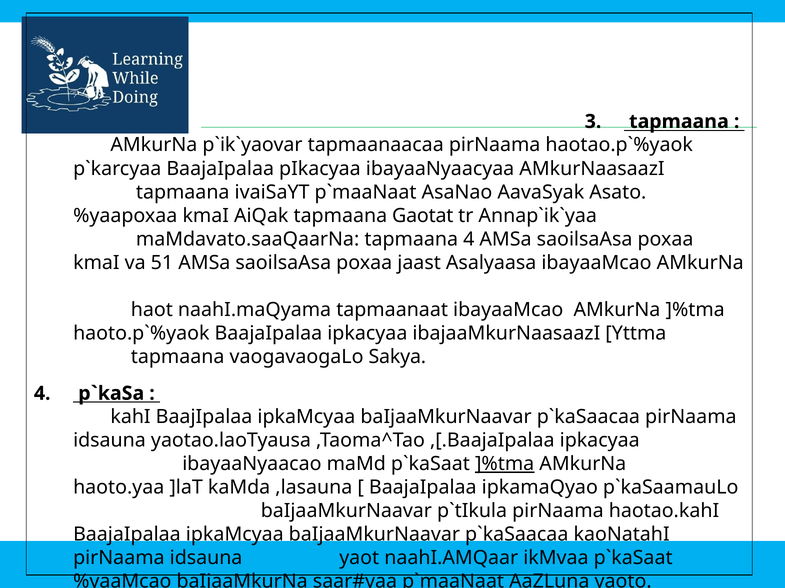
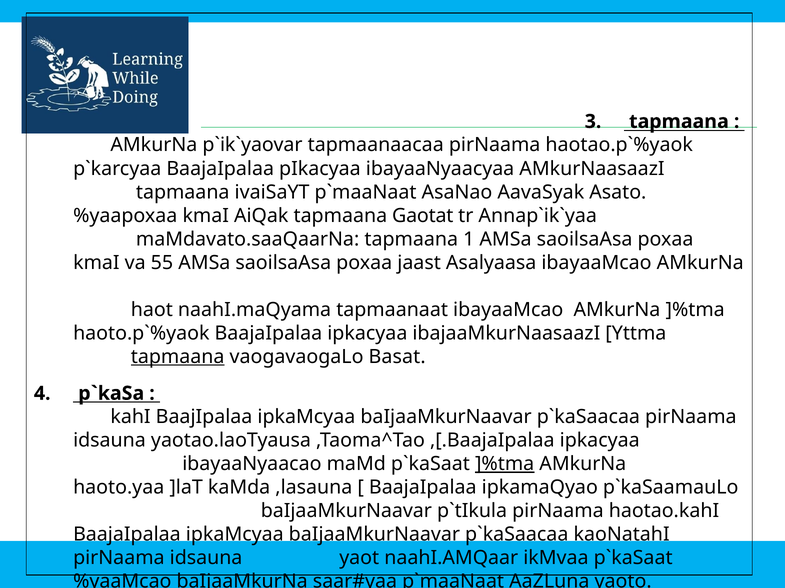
tapmaana 4: 4 -> 1
51: 51 -> 55
tapmaana at (178, 357) underline: none -> present
Sakya: Sakya -> Basat
